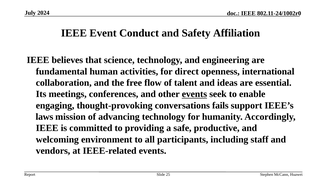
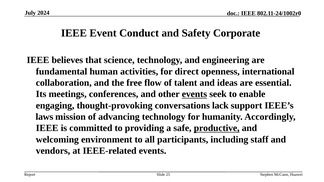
Affiliation: Affiliation -> Corporate
fails: fails -> lack
productive underline: none -> present
